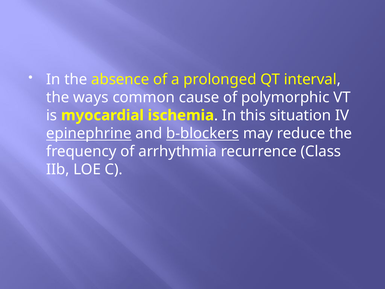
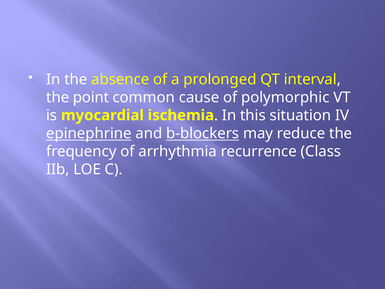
ways: ways -> point
